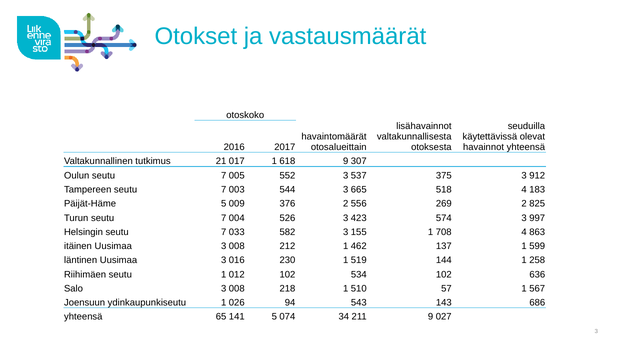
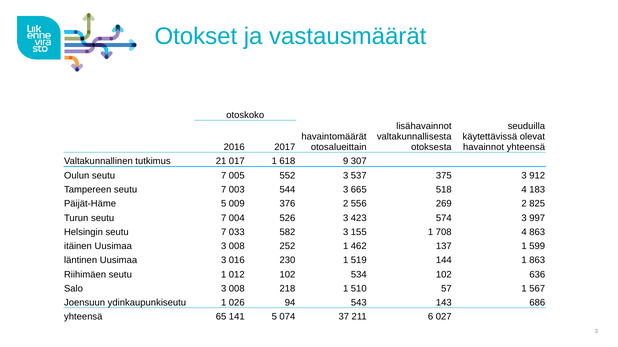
212: 212 -> 252
1 258: 258 -> 863
34: 34 -> 37
211 9: 9 -> 6
